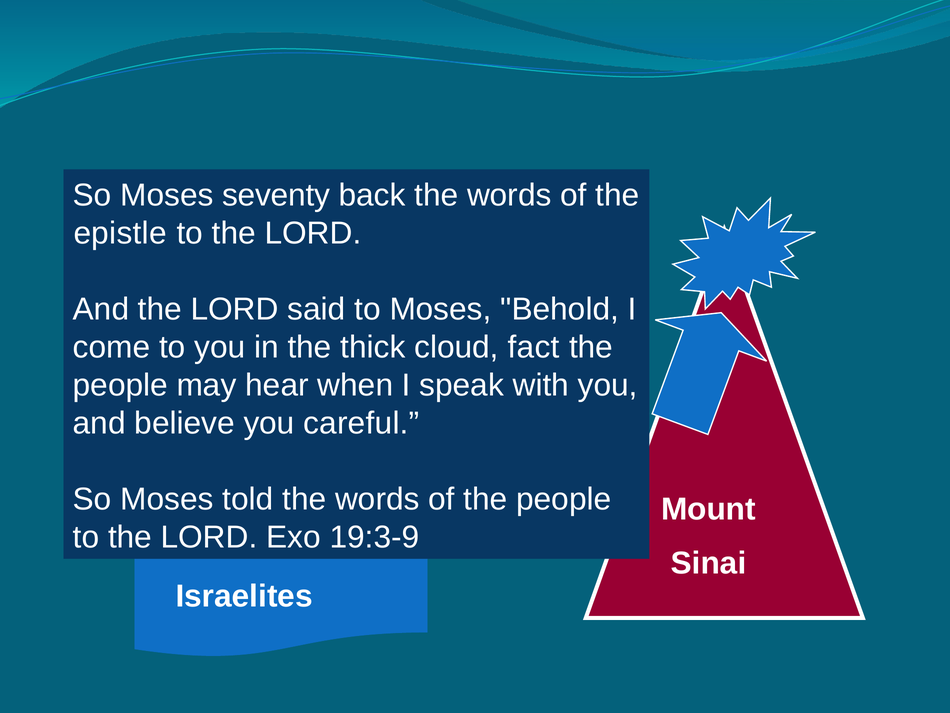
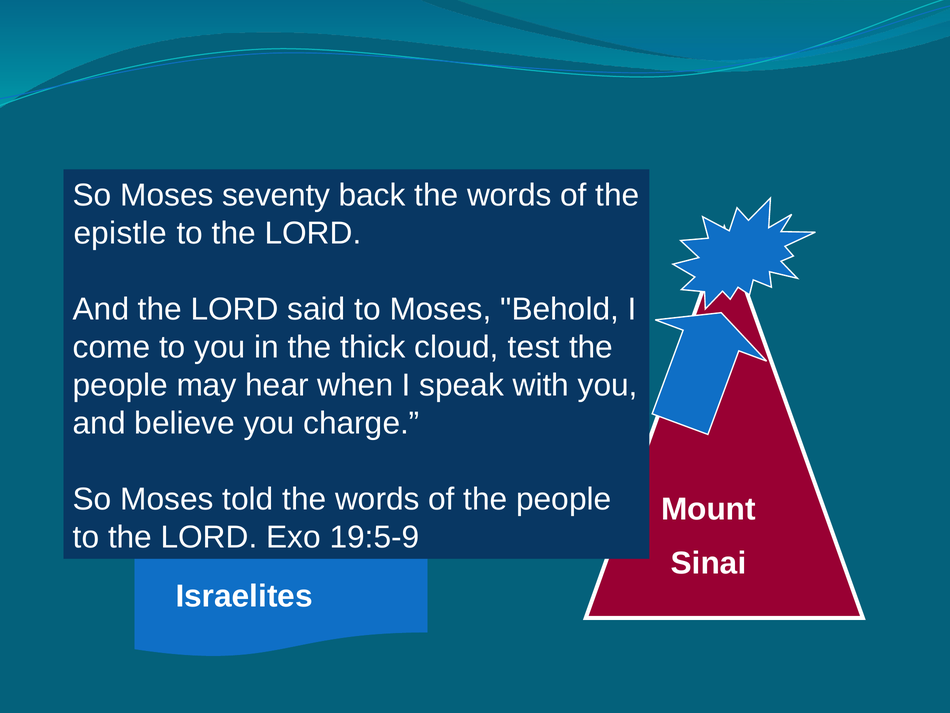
fact: fact -> test
careful: careful -> charge
19:3-9: 19:3-9 -> 19:5-9
